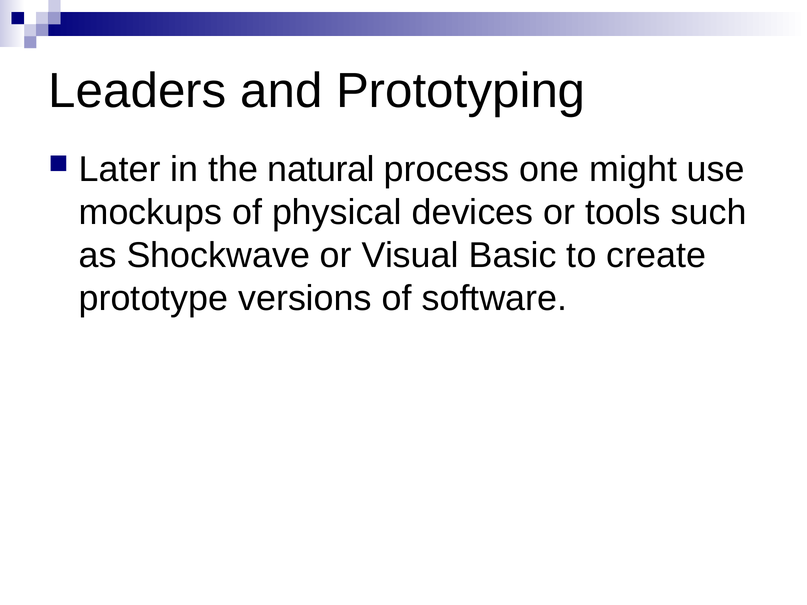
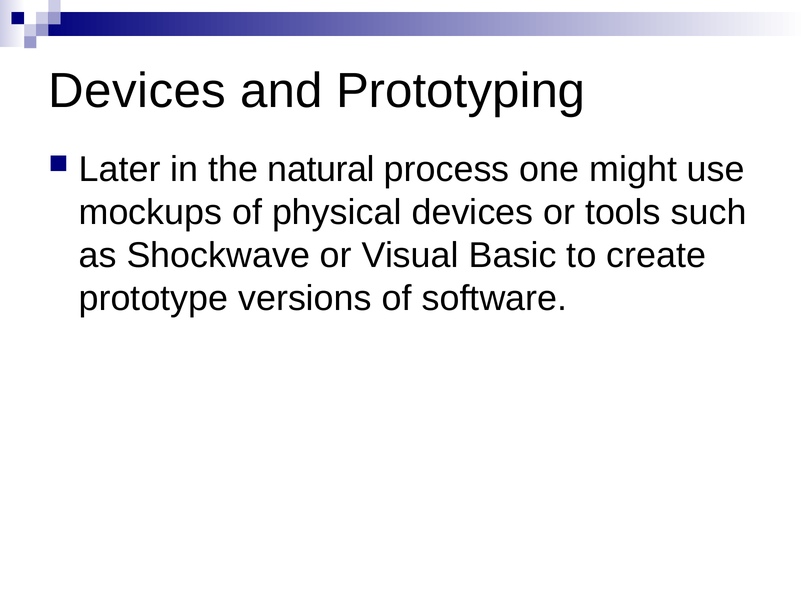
Leaders at (137, 91): Leaders -> Devices
